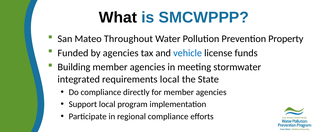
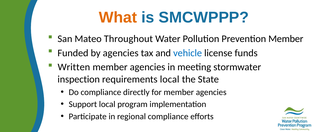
What colour: black -> orange
Prevention Property: Property -> Member
Building: Building -> Written
integrated: integrated -> inspection
